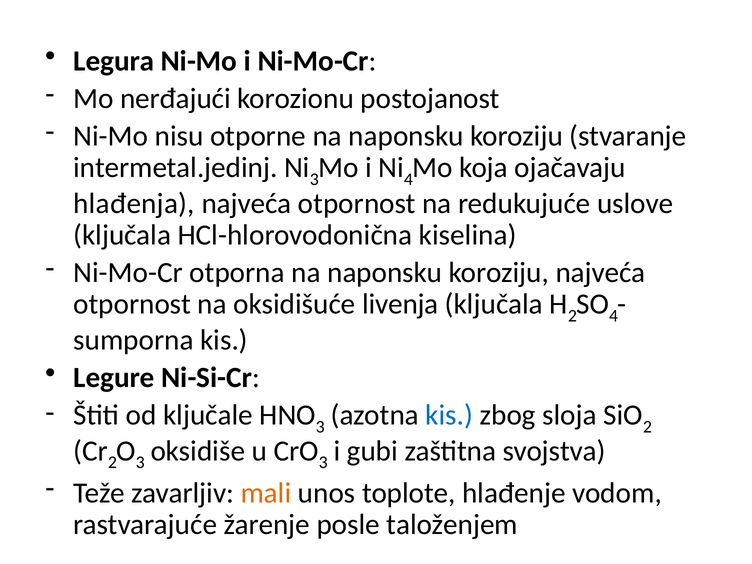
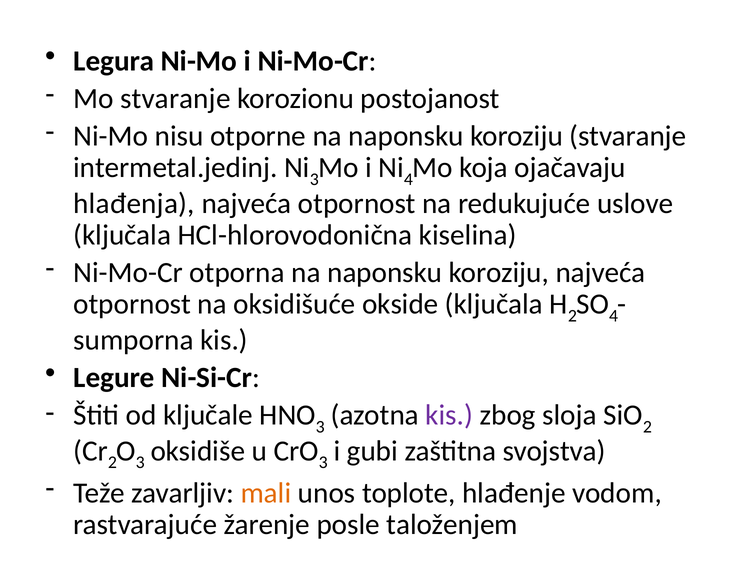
Mo nerđajući: nerđajući -> stvaranje
livenja: livenja -> okside
kis at (449, 415) colour: blue -> purple
